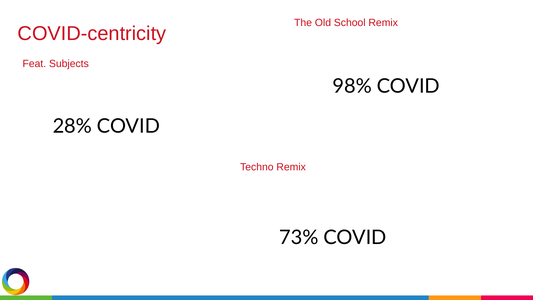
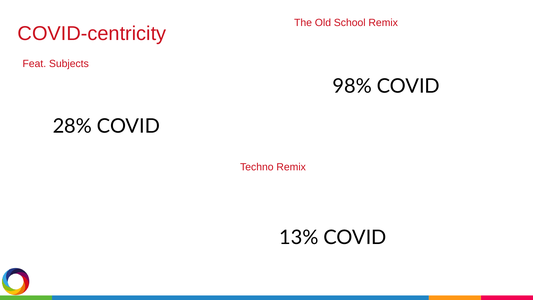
73%: 73% -> 13%
